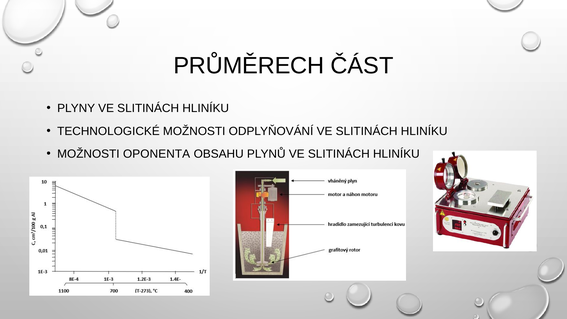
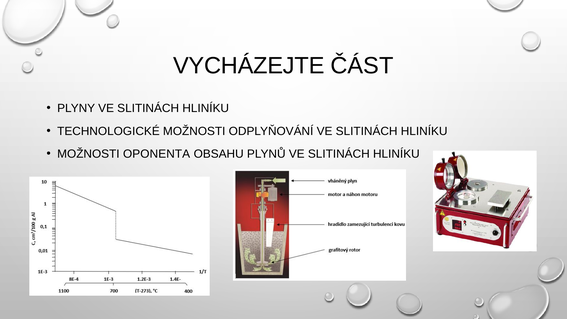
PRŮMĚRECH: PRŮMĚRECH -> VYCHÁZEJTE
